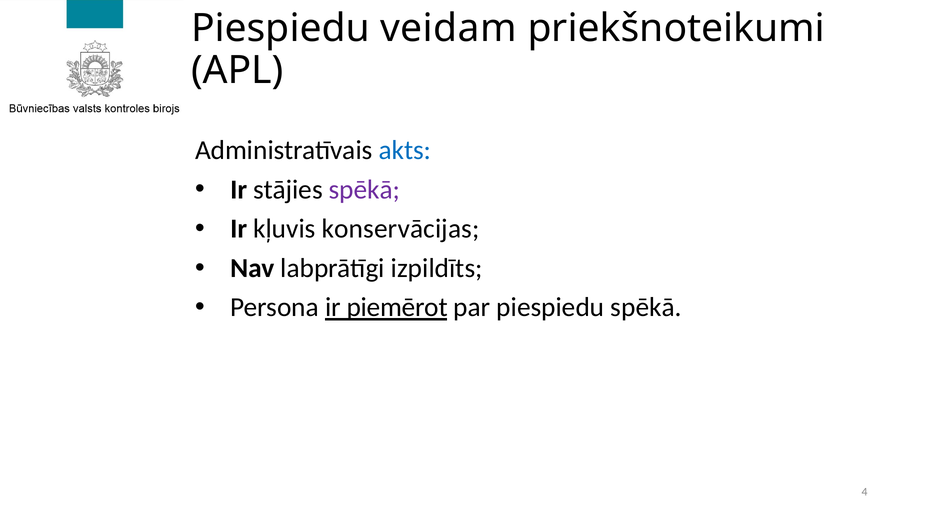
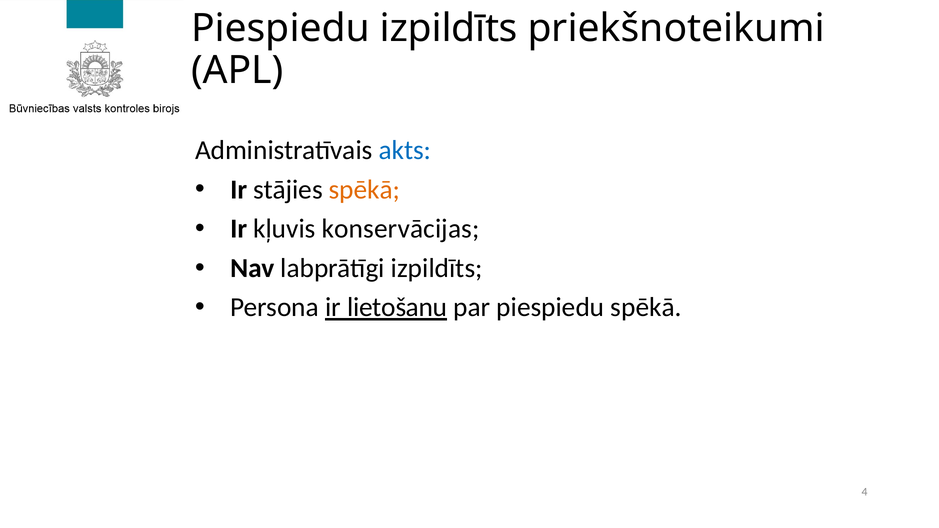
Piespiedu veidam: veidam -> izpildīts
spēkā at (364, 190) colour: purple -> orange
piemērot: piemērot -> lietošanu
